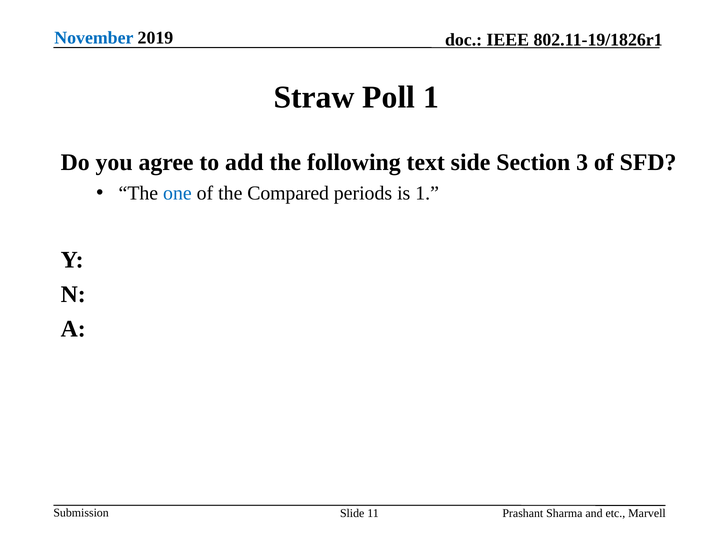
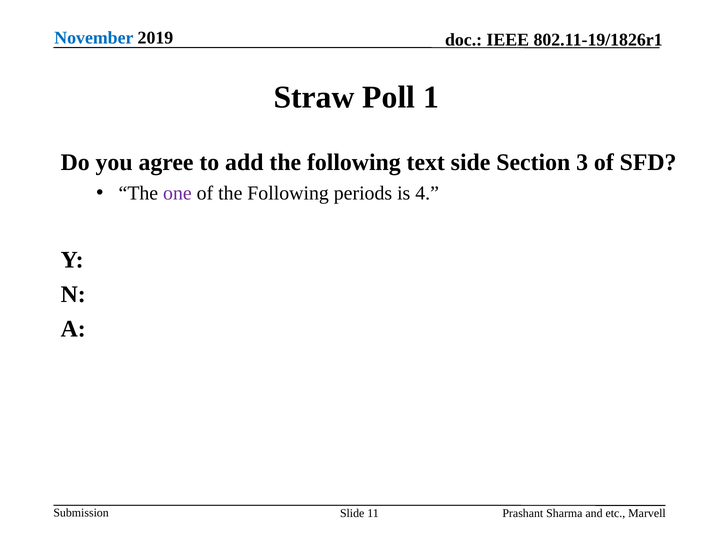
one colour: blue -> purple
of the Compared: Compared -> Following
is 1: 1 -> 4
